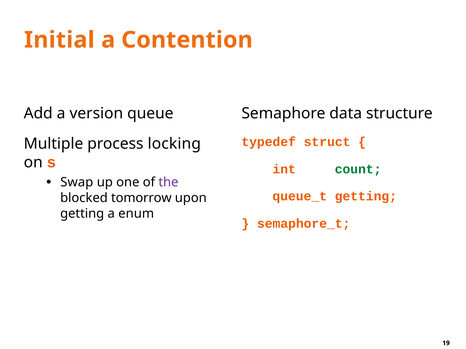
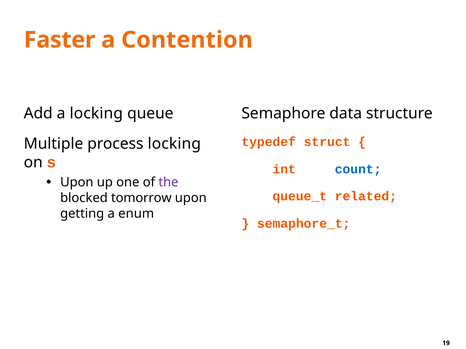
Initial: Initial -> Faster
a version: version -> locking
count colour: green -> blue
Swap at (77, 183): Swap -> Upon
queue_t getting: getting -> related
